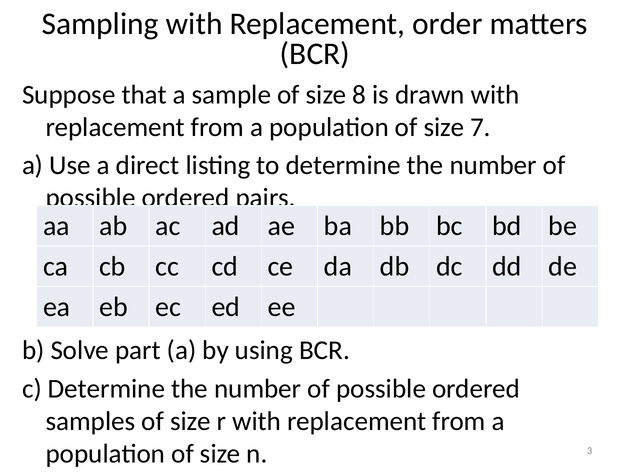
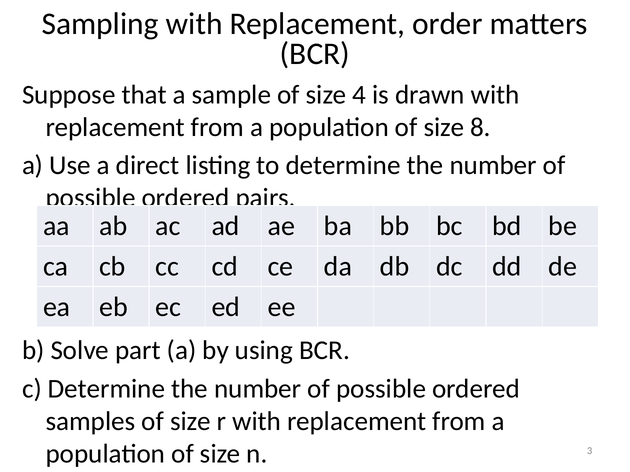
8: 8 -> 4
7: 7 -> 8
